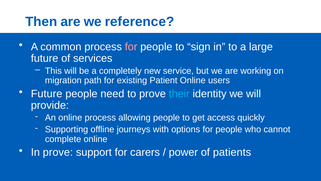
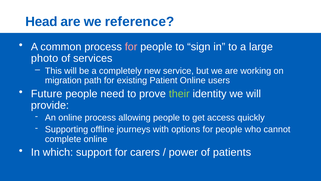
Then: Then -> Head
future at (45, 58): future -> photo
their colour: light blue -> light green
In prove: prove -> which
